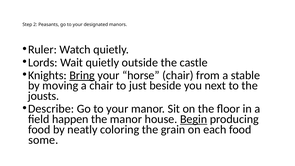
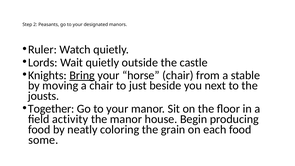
Describe: Describe -> Together
happen: happen -> activity
Begin underline: present -> none
